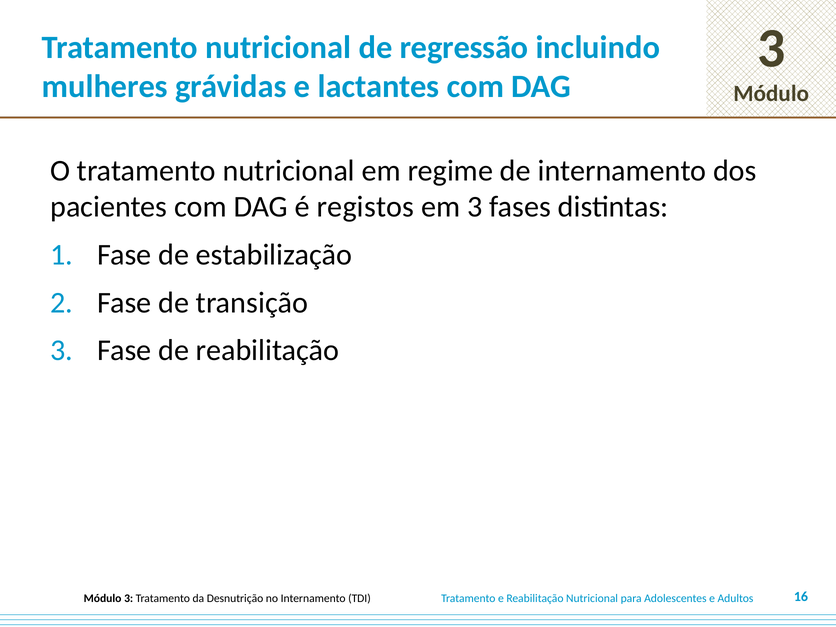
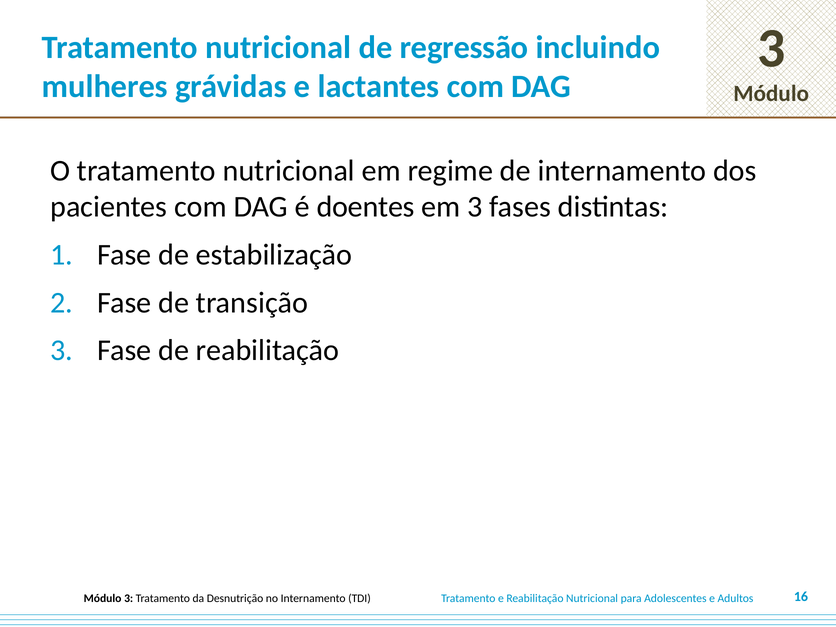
registos: registos -> doentes
